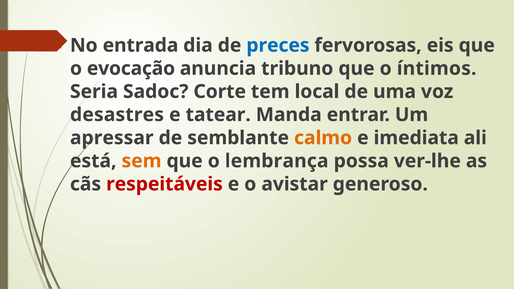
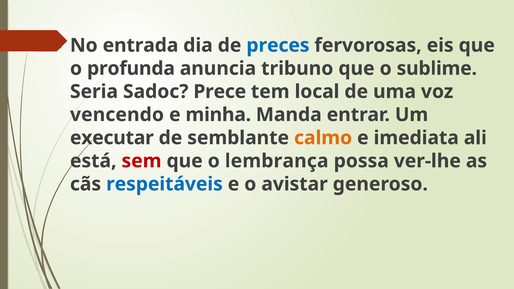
evocação: evocação -> profunda
íntimos: íntimos -> sublime
Corte: Corte -> Prece
desastres: desastres -> vencendo
tatear: tatear -> minha
apressar: apressar -> executar
sem colour: orange -> red
respeitáveis colour: red -> blue
